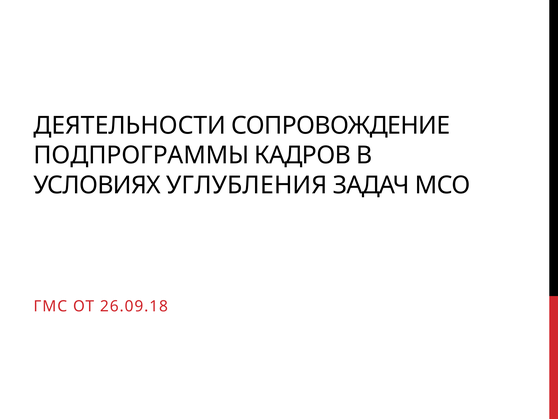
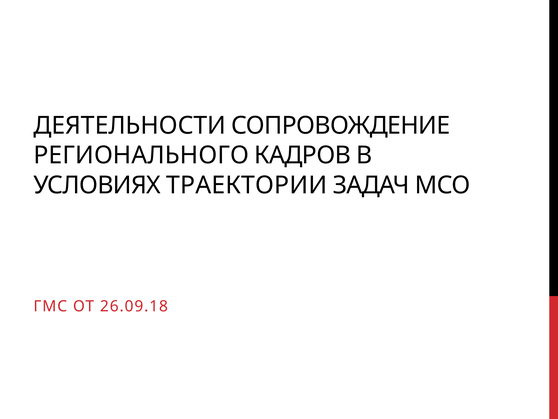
ПОДПРОГРАММЫ: ПОДПРОГРАММЫ -> РЕГИОНАЛЬНОГО
УГЛУБЛЕНИЯ: УГЛУБЛЕНИЯ -> ТРАЕКТОРИИ
